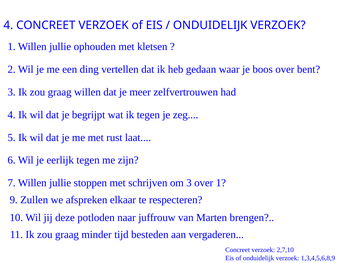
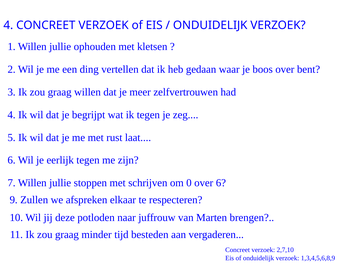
om 3: 3 -> 0
over 1: 1 -> 6
